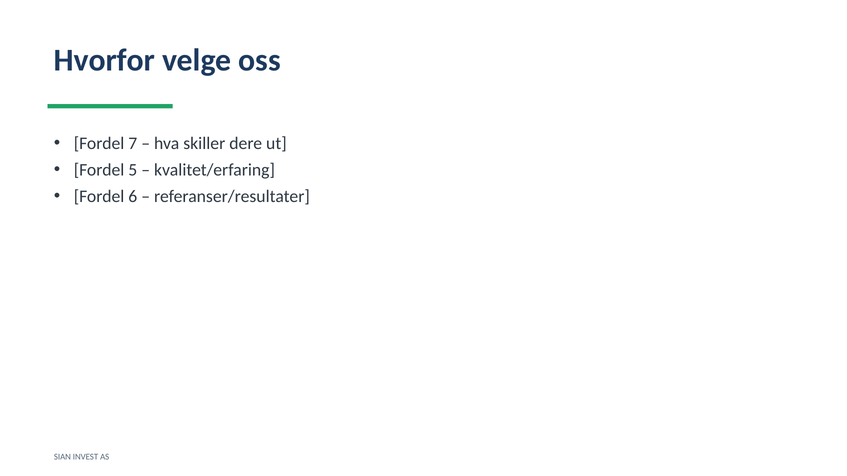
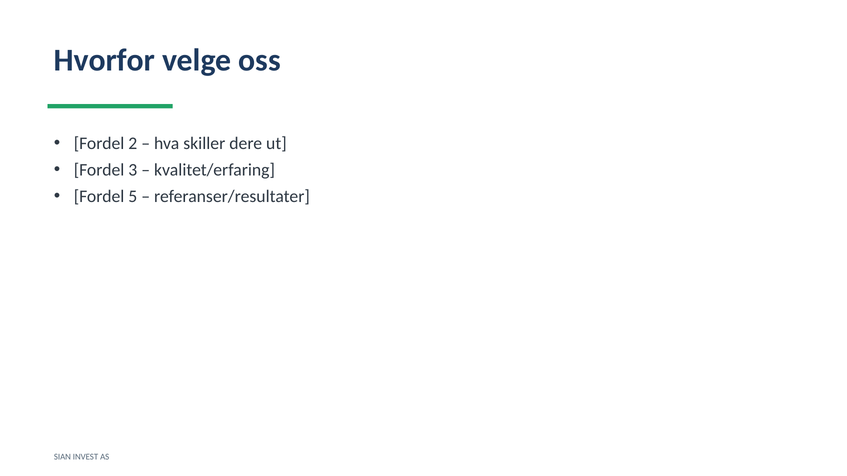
7: 7 -> 2
5: 5 -> 3
6: 6 -> 5
